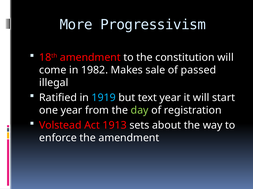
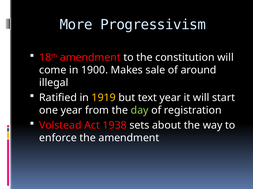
1982: 1982 -> 1900
passed: passed -> around
1919 colour: light blue -> yellow
1913: 1913 -> 1938
